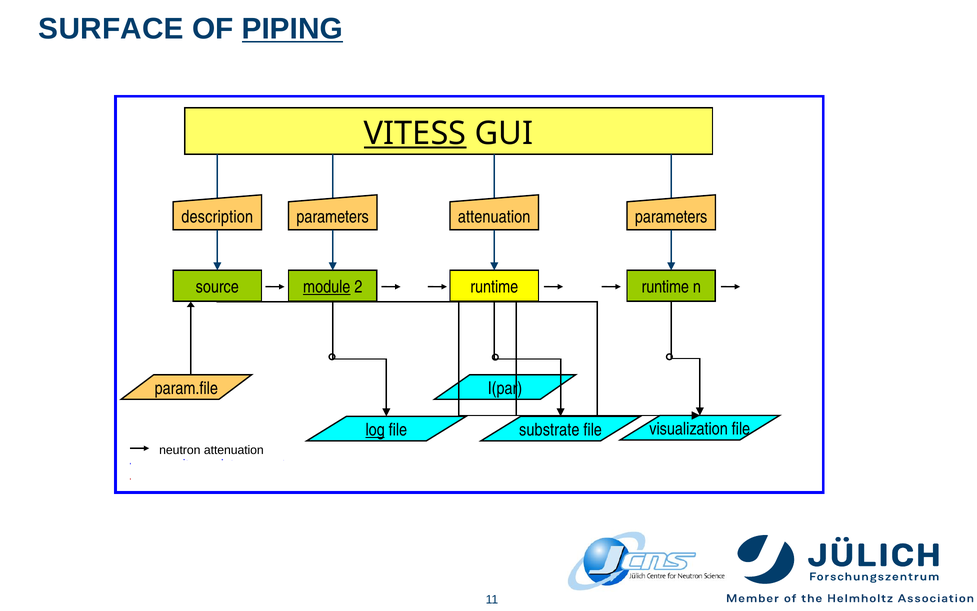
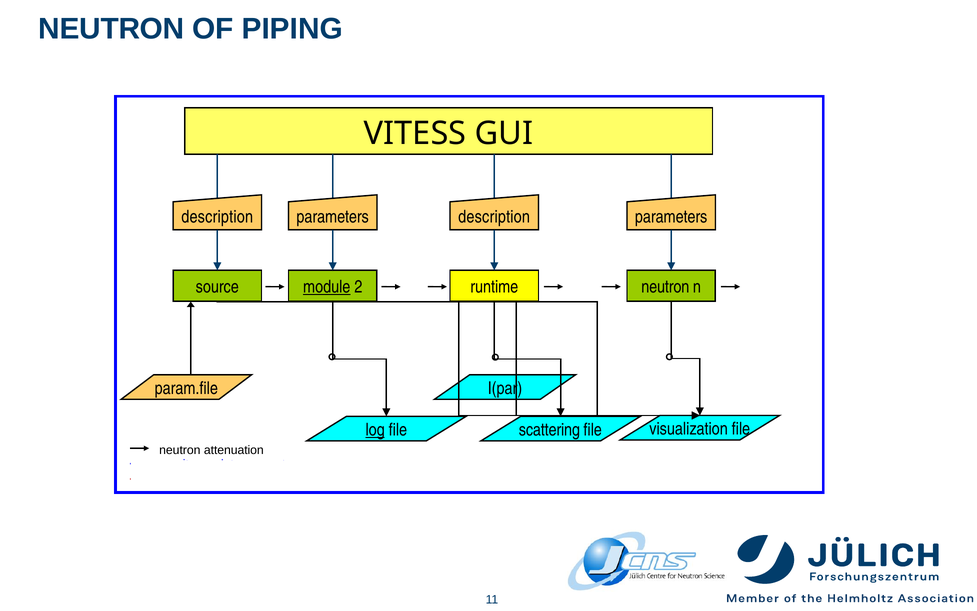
SURFACE at (111, 29): SURFACE -> NEUTRON
PIPING underline: present -> none
VITESS underline: present -> none
attenuation at (494, 217): attenuation -> description
2 runtime: runtime -> neutron
substrate: substrate -> scattering
